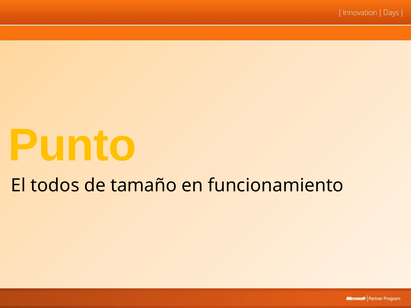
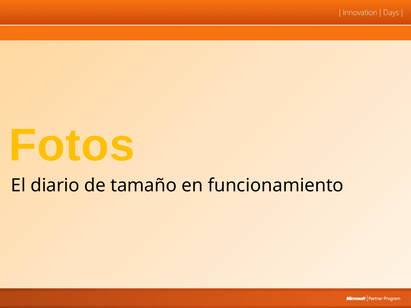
Punto: Punto -> Fotos
todos: todos -> diario
